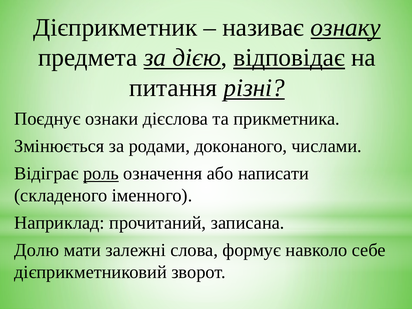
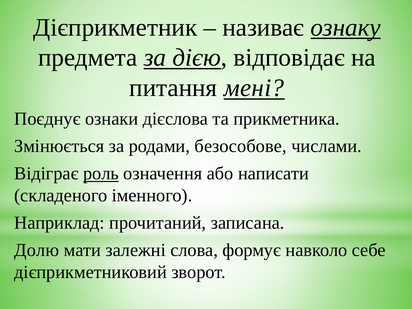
відповідає underline: present -> none
різні: різні -> мені
доконаного: доконаного -> безособове
